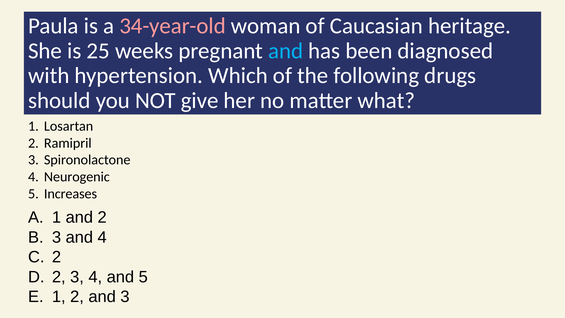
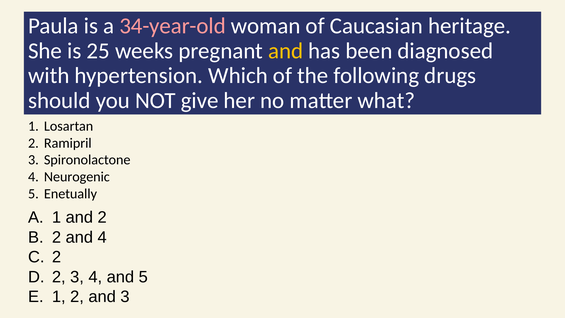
and at (286, 51) colour: light blue -> yellow
Increases: Increases -> Enetually
3 at (56, 237): 3 -> 2
